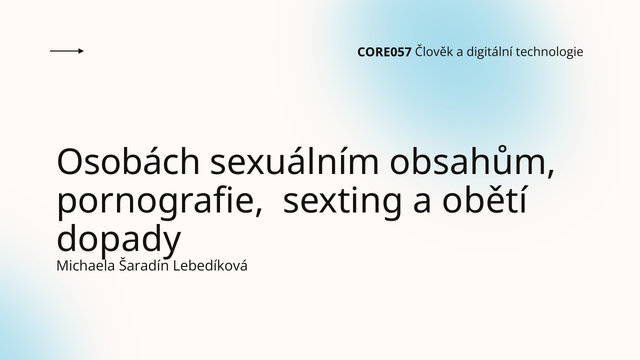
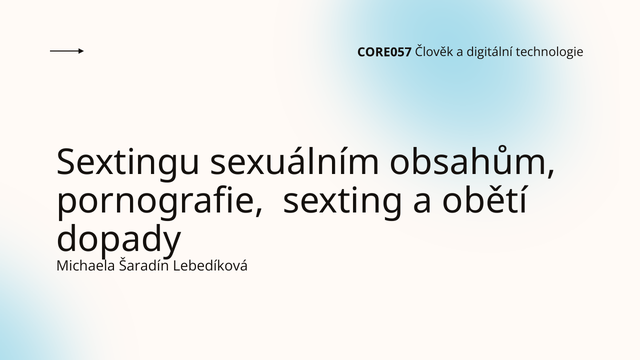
Osobách: Osobách -> Sextingu
